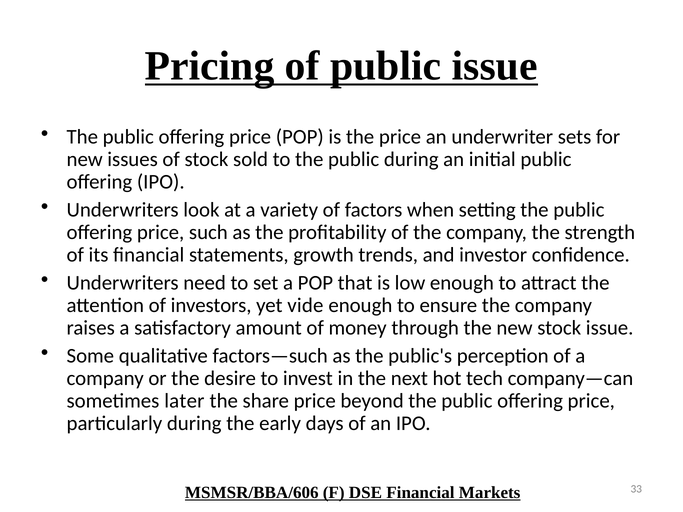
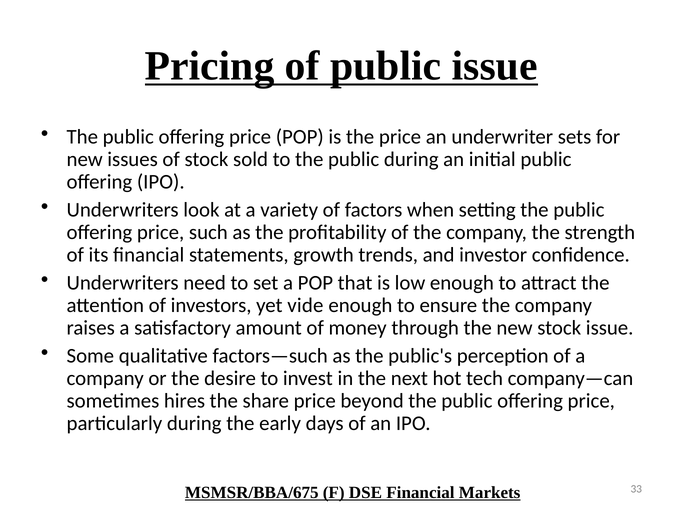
later: later -> hires
MSMSR/BBA/606: MSMSR/BBA/606 -> MSMSR/BBA/675
